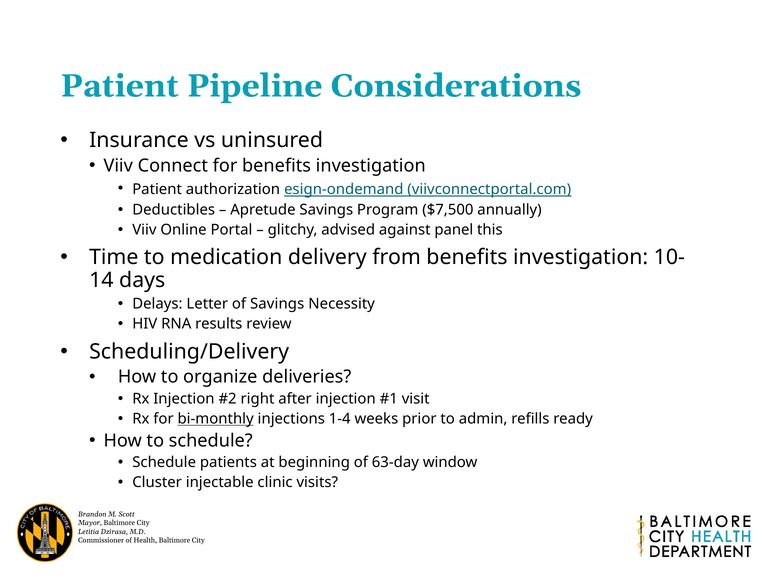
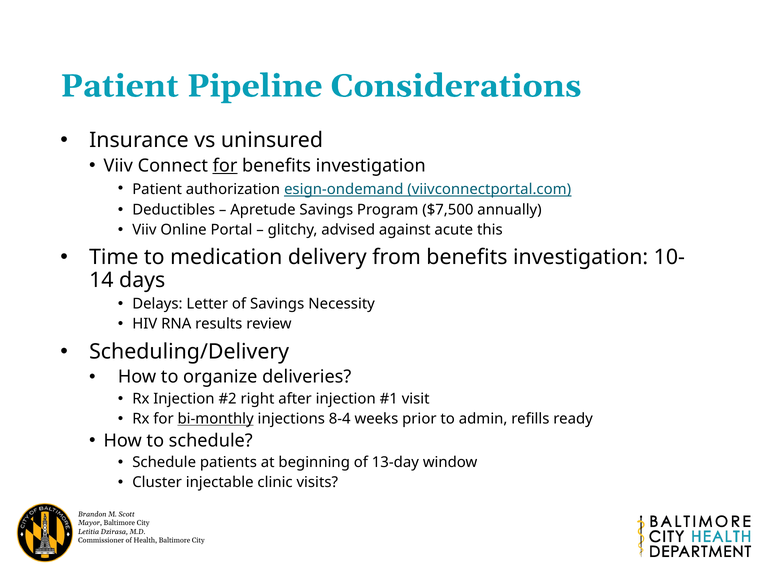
for at (225, 166) underline: none -> present
panel: panel -> acute
1-4: 1-4 -> 8-4
63-day: 63-day -> 13-day
